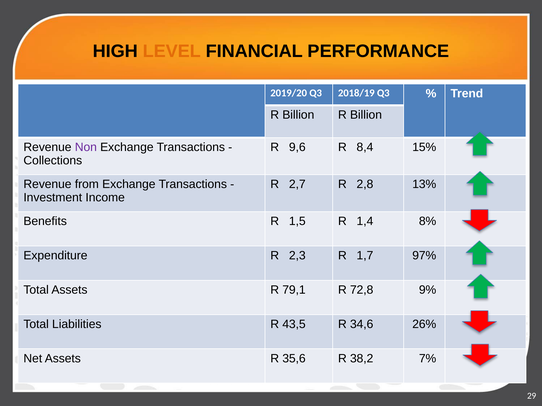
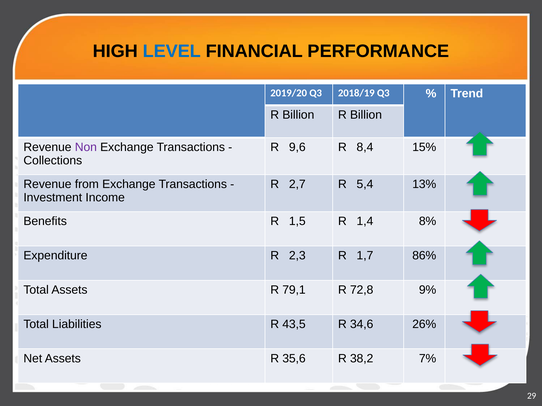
LEVEL colour: orange -> blue
2,8: 2,8 -> 5,4
97%: 97% -> 86%
